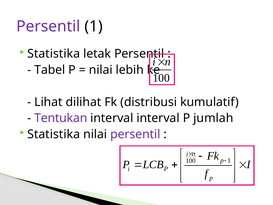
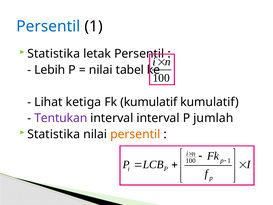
Persentil at (48, 26) colour: purple -> blue
Tabel: Tabel -> Lebih
lebih: lebih -> tabel
dilihat: dilihat -> ketiga
Fk distribusi: distribusi -> kumulatif
persentil at (135, 134) colour: purple -> orange
